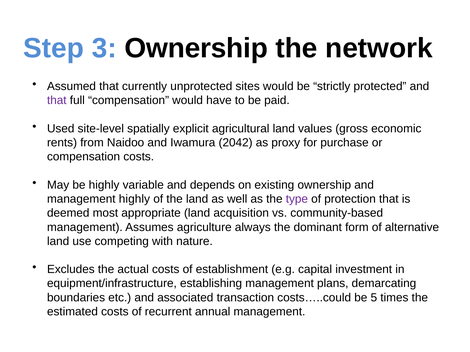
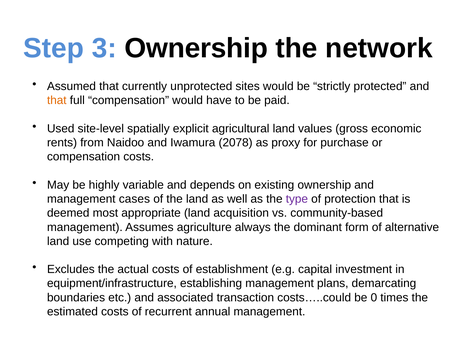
that at (57, 101) colour: purple -> orange
2042: 2042 -> 2078
management highly: highly -> cases
5: 5 -> 0
